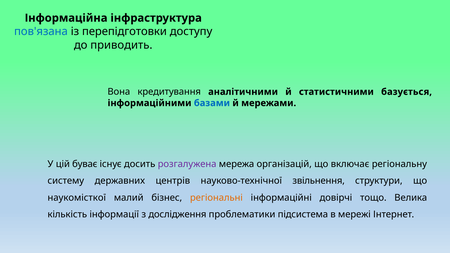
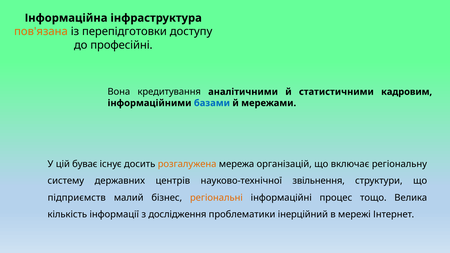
пов'язана colour: blue -> orange
приводить: приводить -> професійні
базується: базується -> кадровим
розгалужена colour: purple -> orange
наукомісткої: наукомісткої -> підприємств
довірчі: довірчі -> процес
підсистема: підсистема -> інерційний
